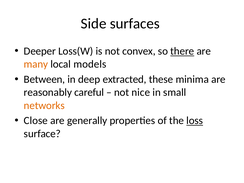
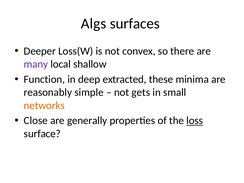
Side: Side -> Algs
there underline: present -> none
many colour: orange -> purple
models: models -> shallow
Between: Between -> Function
careful: careful -> simple
nice: nice -> gets
